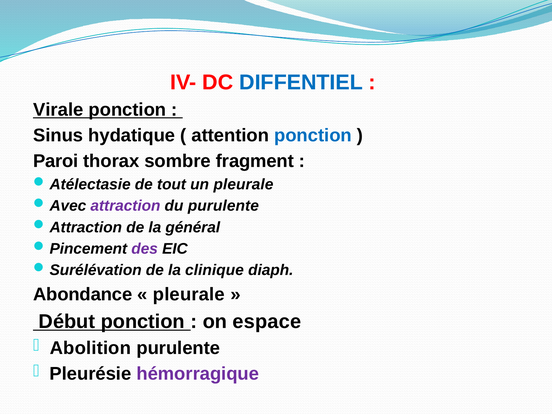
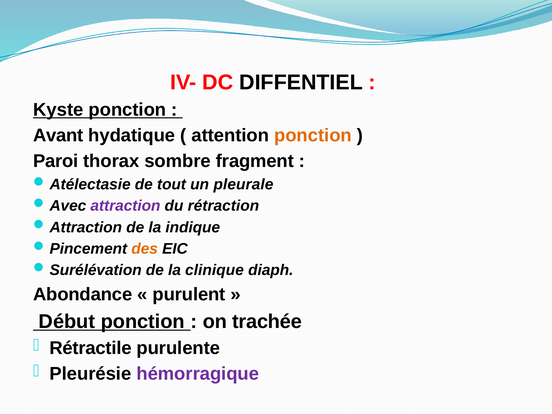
DIFFENTIEL colour: blue -> black
Virale: Virale -> Kyste
Sinus: Sinus -> Avant
ponction at (313, 135) colour: blue -> orange
du purulente: purulente -> rétraction
général: général -> indique
des colour: purple -> orange
pleurale at (189, 294): pleurale -> purulent
espace: espace -> trachée
Abolition: Abolition -> Rétractile
